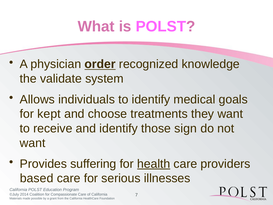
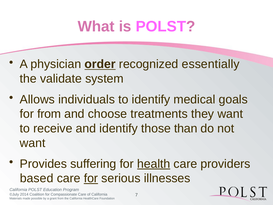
knowledge: knowledge -> essentially
for kept: kept -> from
sign: sign -> than
for at (91, 178) underline: none -> present
